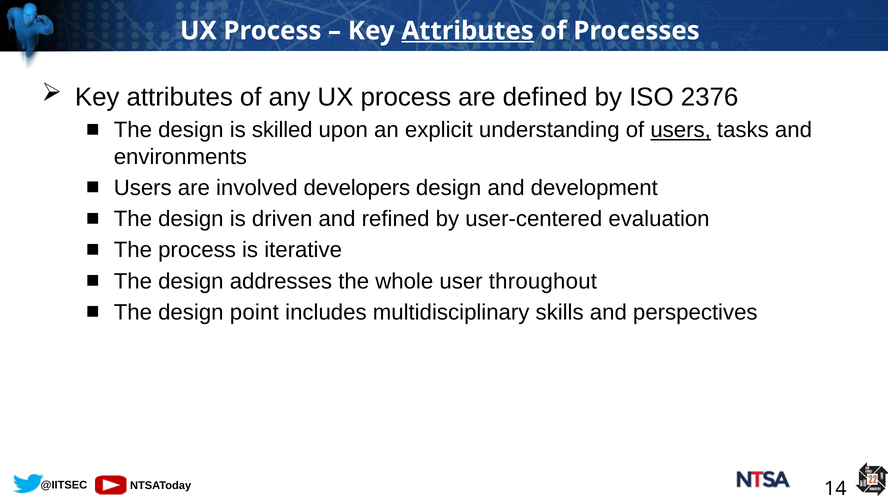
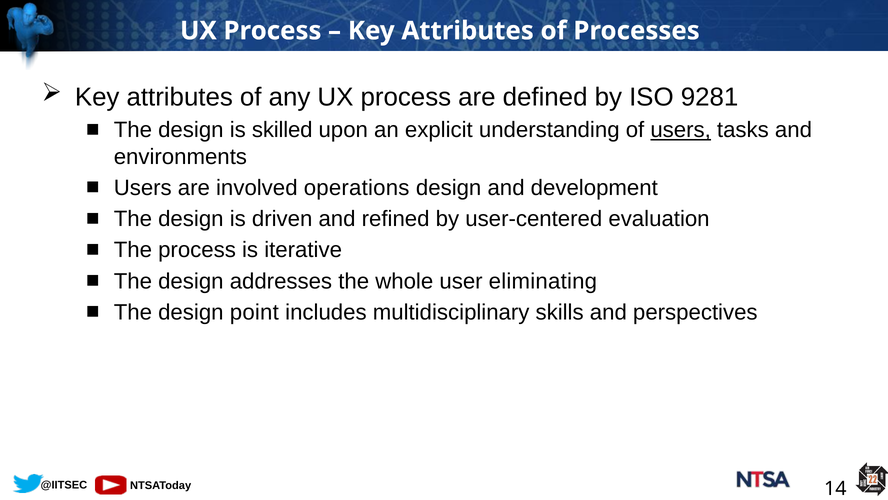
Attributes at (468, 31) underline: present -> none
2376: 2376 -> 9281
developers: developers -> operations
throughout: throughout -> eliminating
